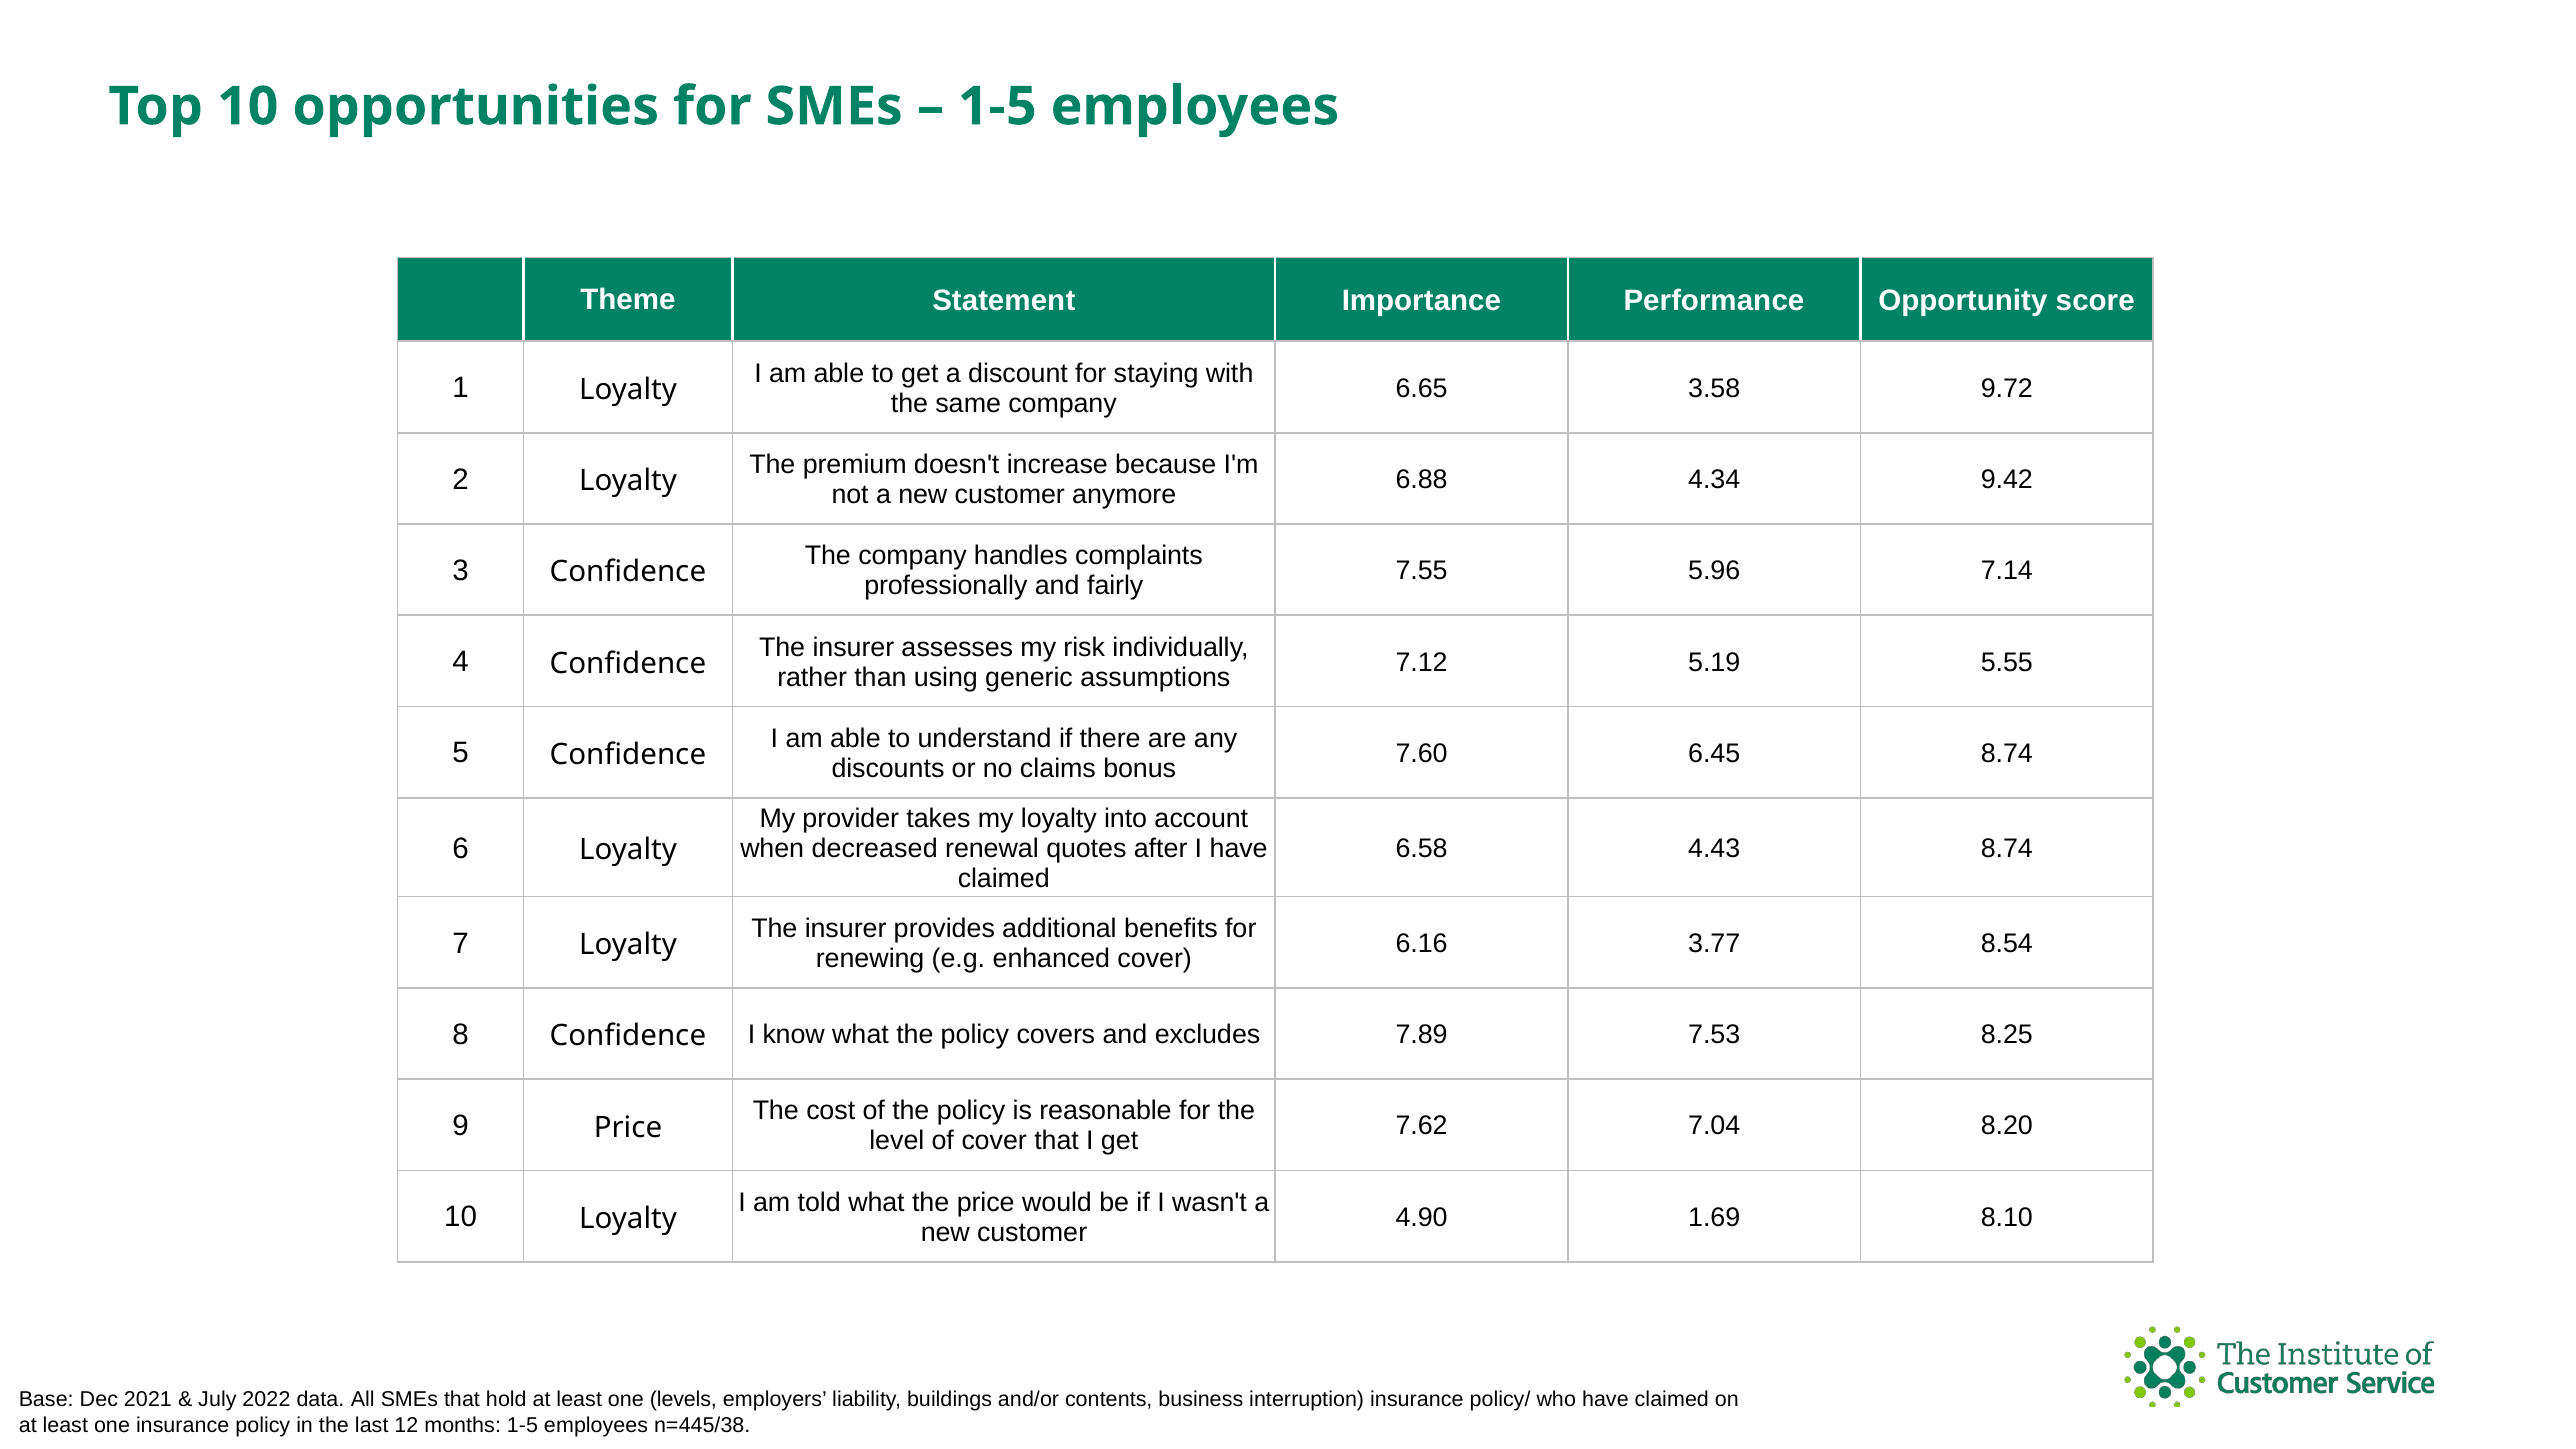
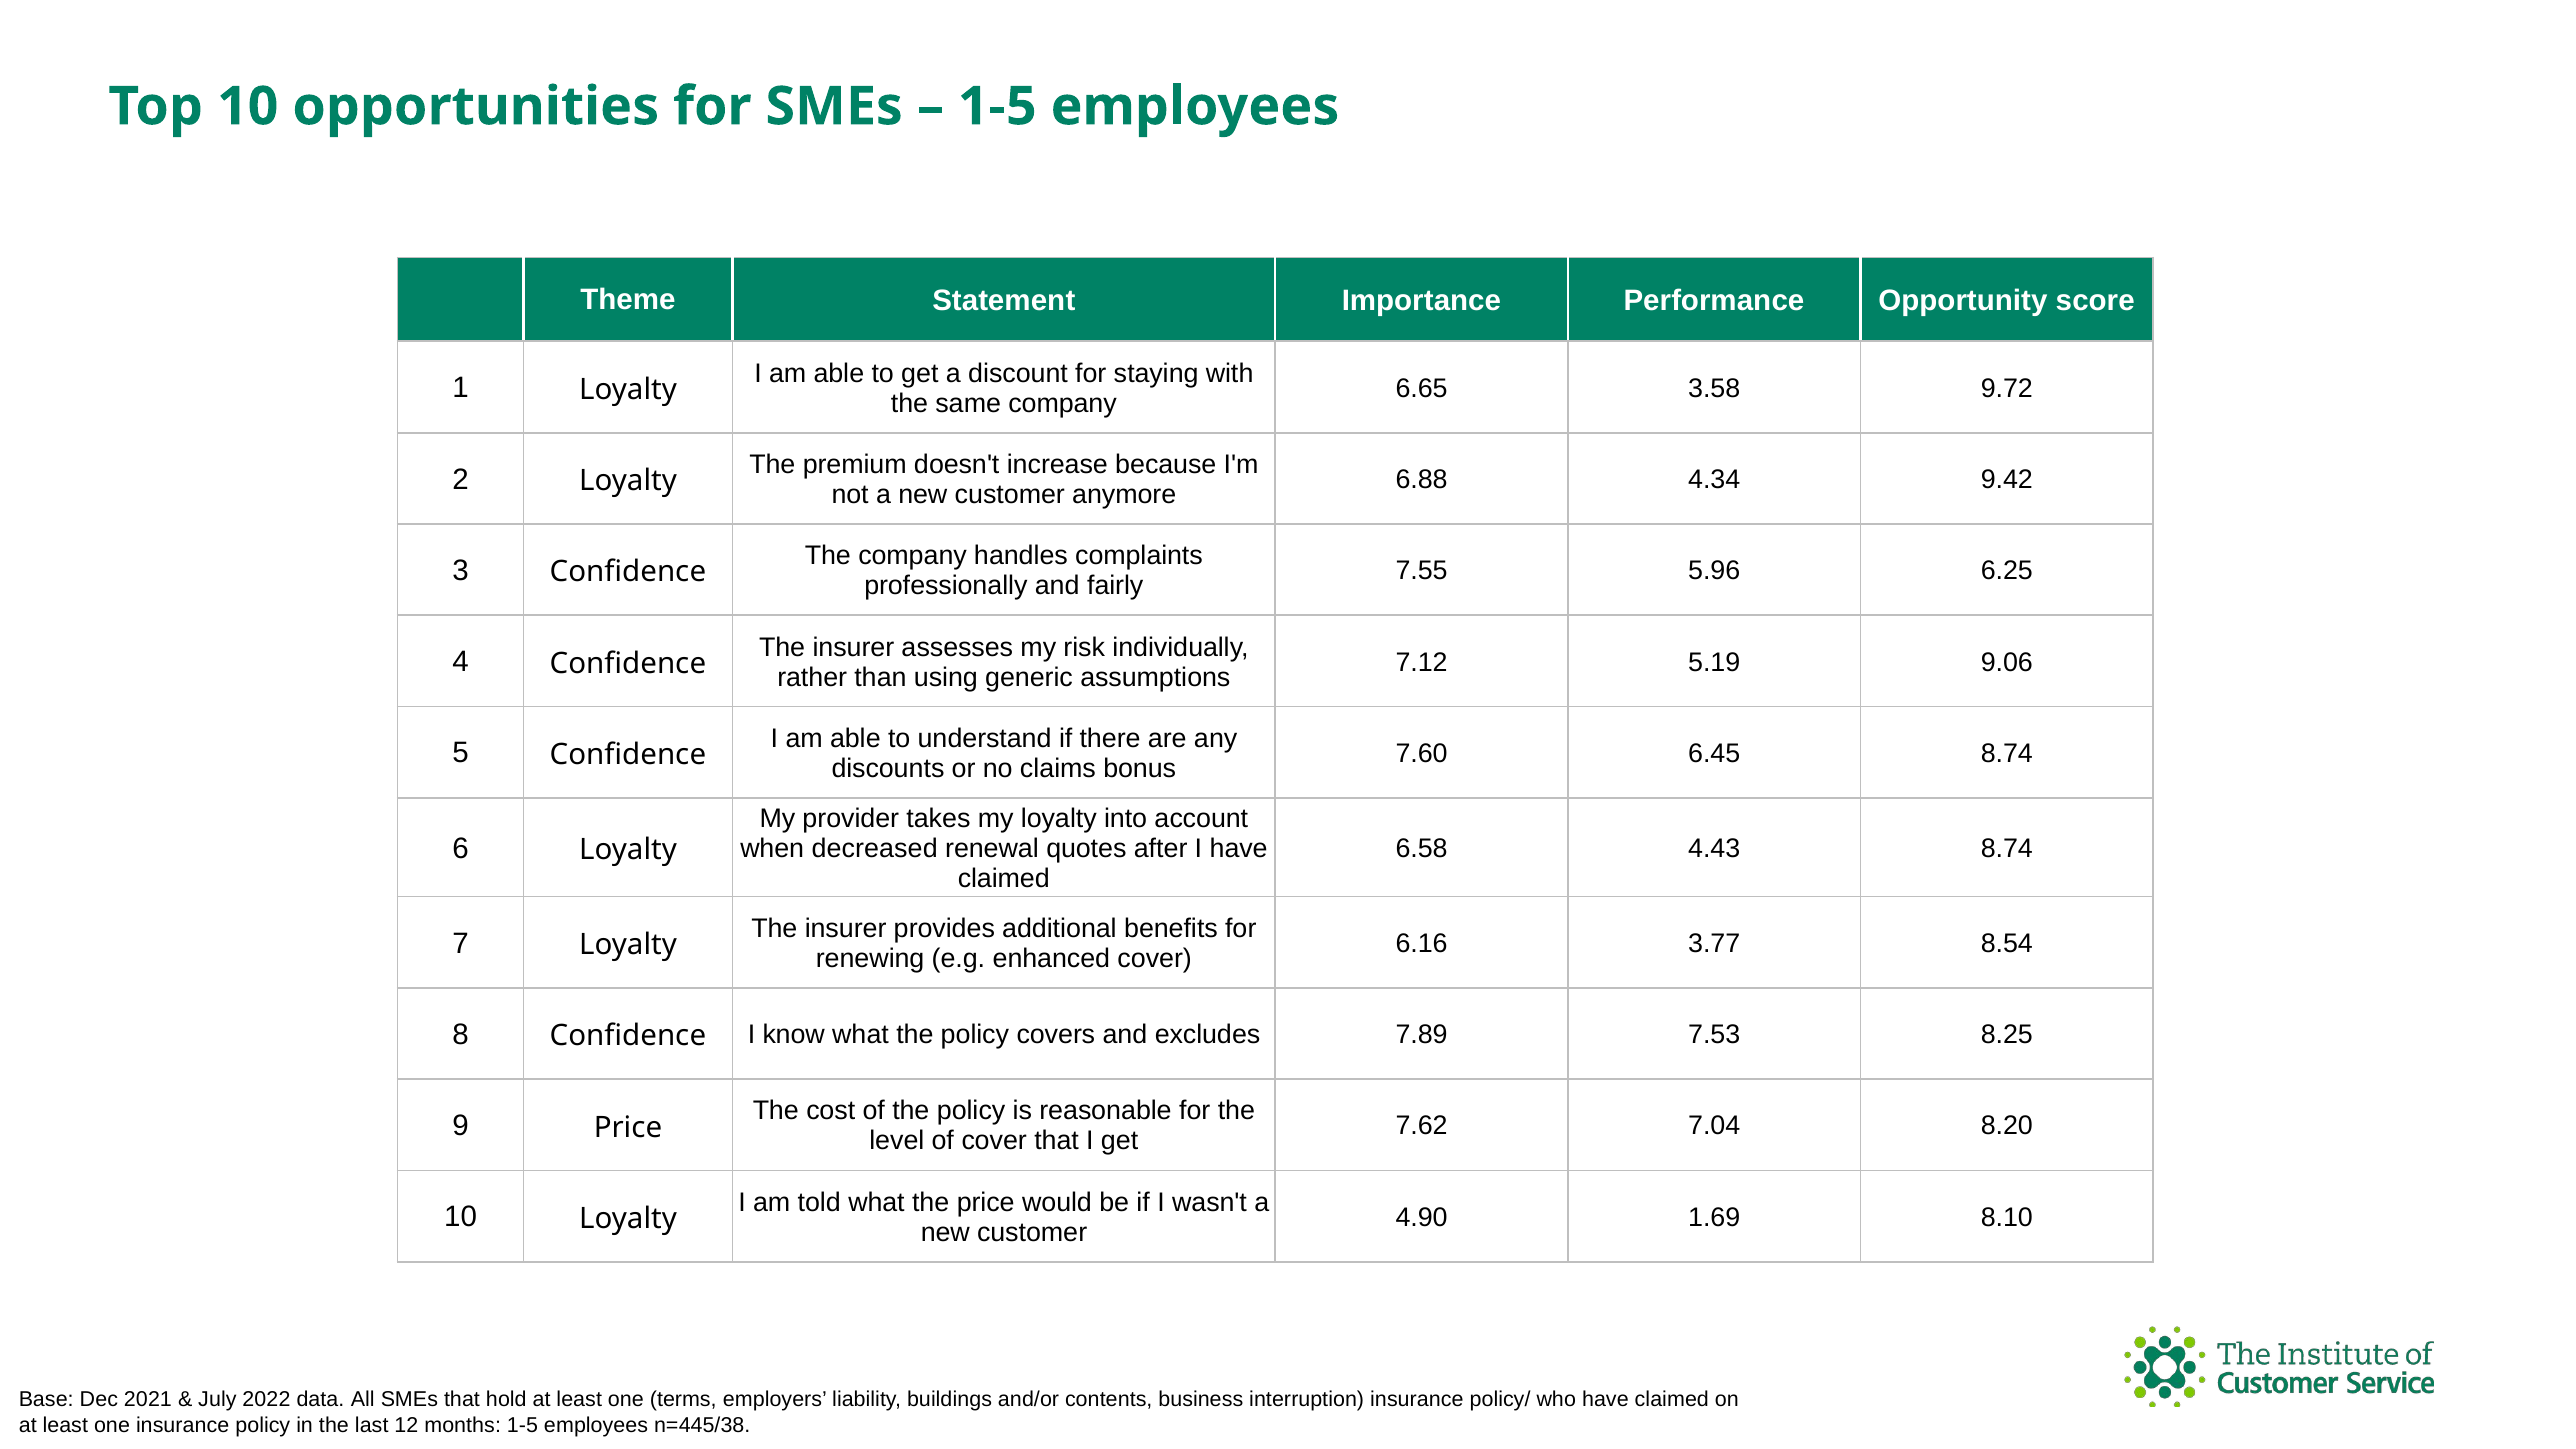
7.14: 7.14 -> 6.25
5.55: 5.55 -> 9.06
levels: levels -> terms
